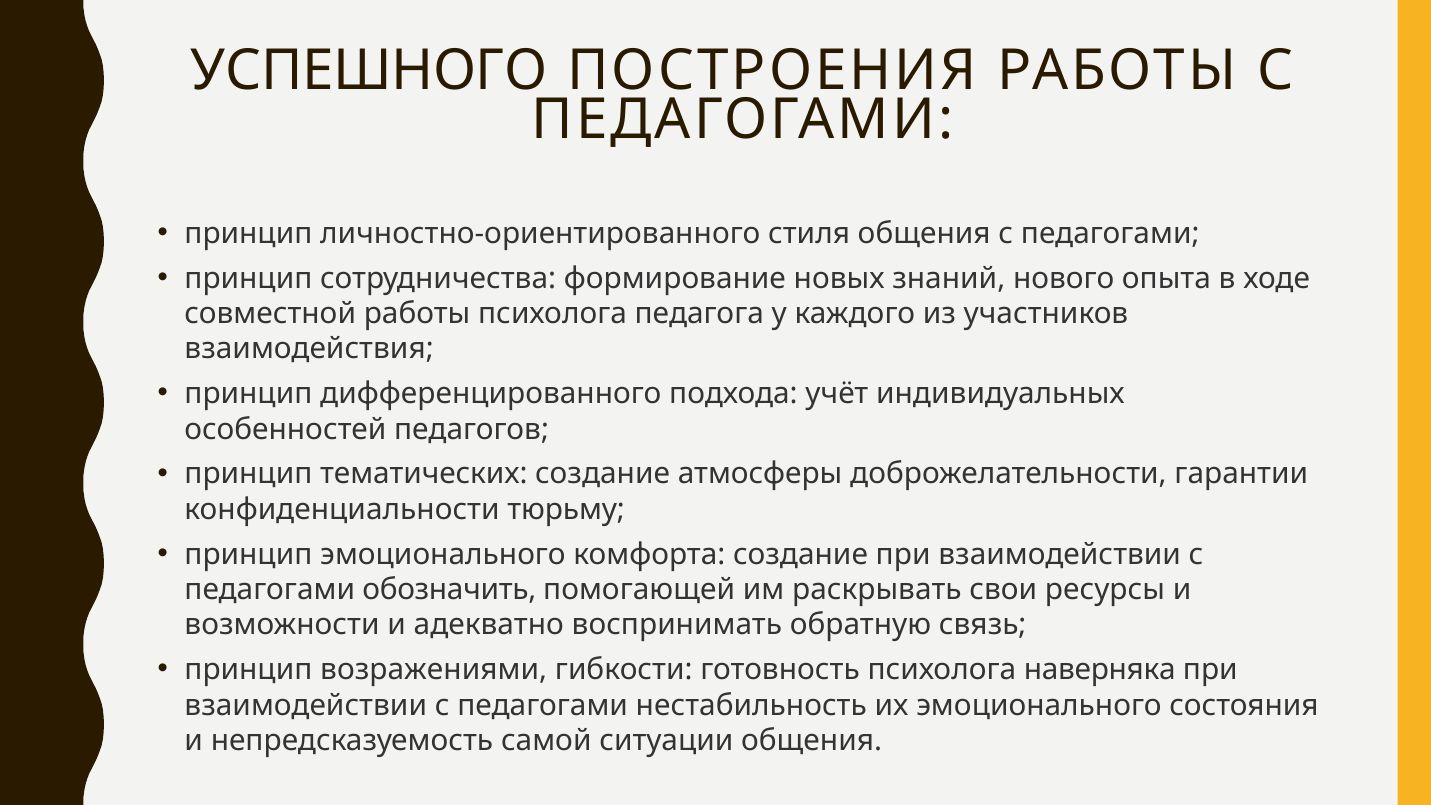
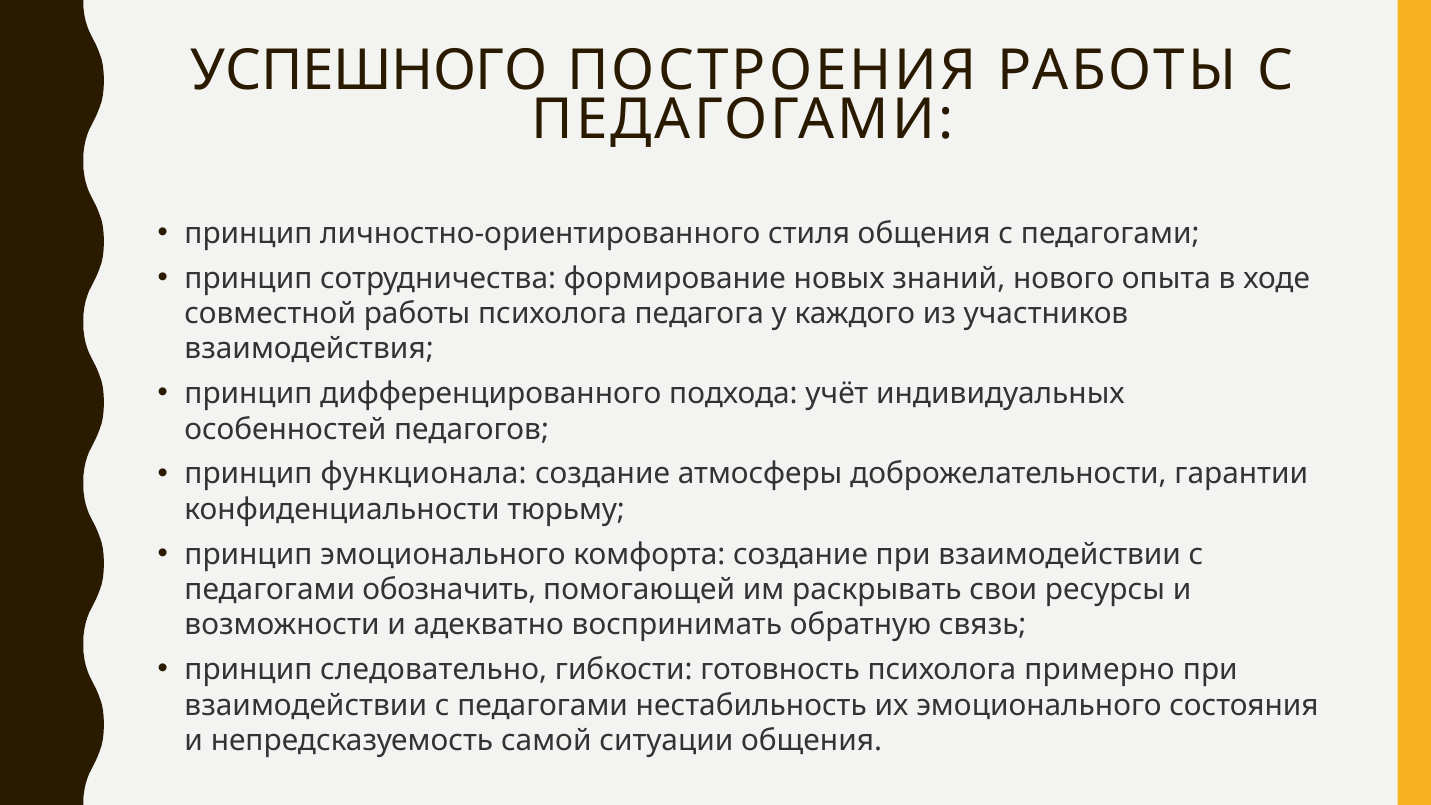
тематических: тематических -> функционала
возражениями: возражениями -> следовательно
наверняка: наверняка -> примерно
